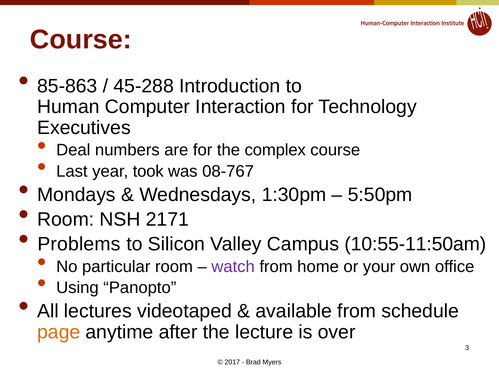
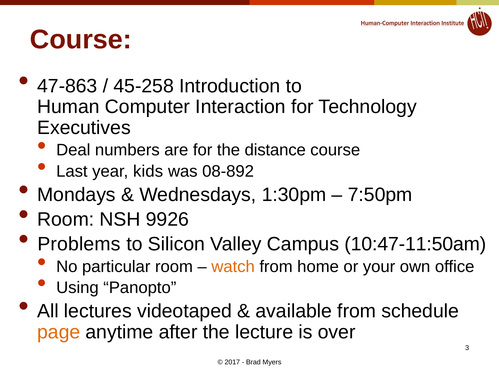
85-863: 85-863 -> 47-863
45-288: 45-288 -> 45-258
complex: complex -> distance
took: took -> kids
08-767: 08-767 -> 08-892
5:50pm: 5:50pm -> 7:50pm
2171: 2171 -> 9926
10:55-11:50am: 10:55-11:50am -> 10:47-11:50am
watch colour: purple -> orange
